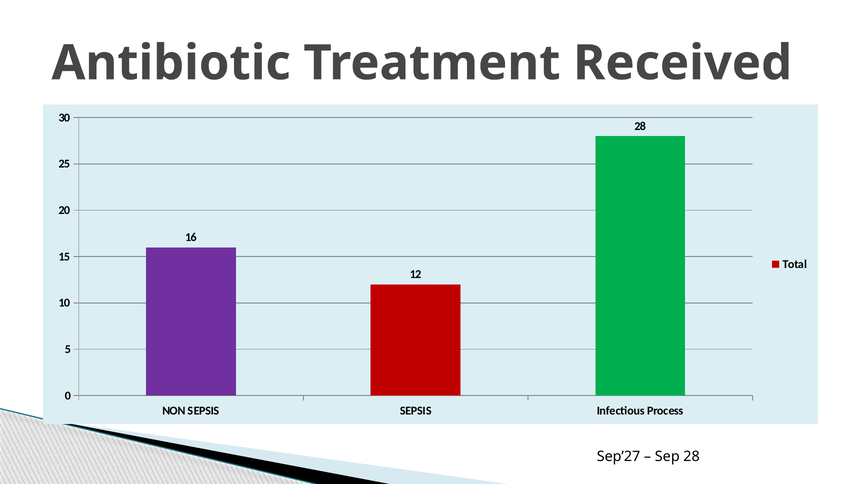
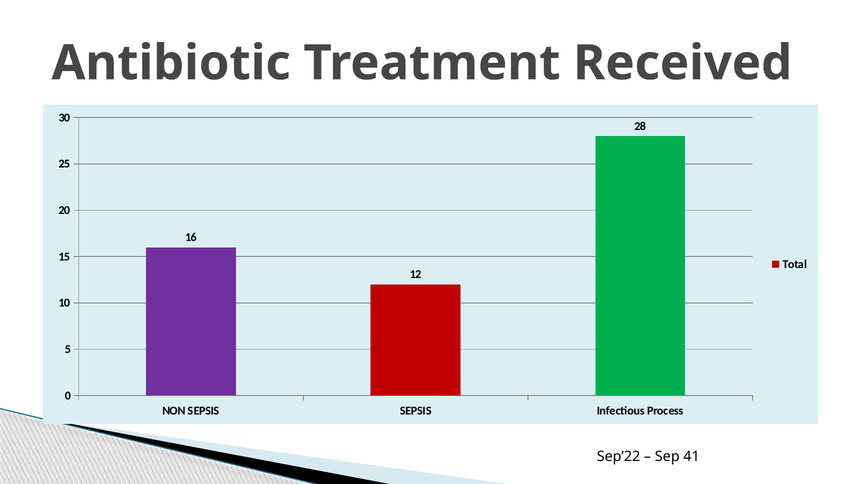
Sep’27: Sep’27 -> Sep’22
Sep 28: 28 -> 41
